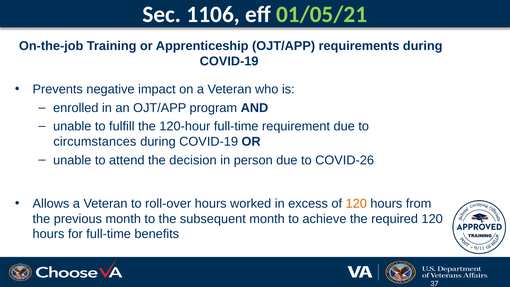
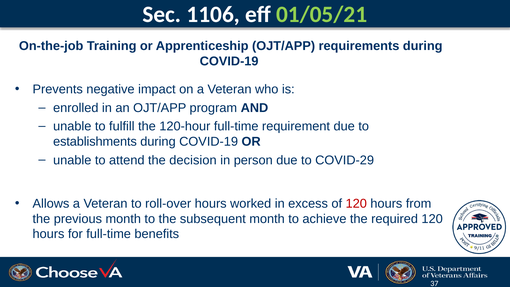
circumstances: circumstances -> establishments
COVID-26: COVID-26 -> COVID-29
120 at (356, 203) colour: orange -> red
